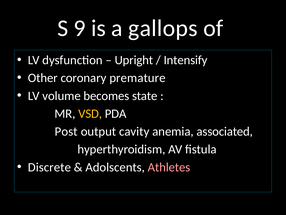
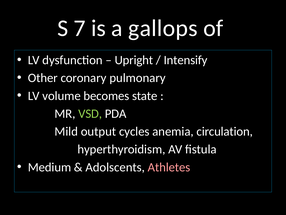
9: 9 -> 7
premature: premature -> pulmonary
VSD colour: yellow -> light green
Post: Post -> Mild
cavity: cavity -> cycles
associated: associated -> circulation
Discrete: Discrete -> Medium
